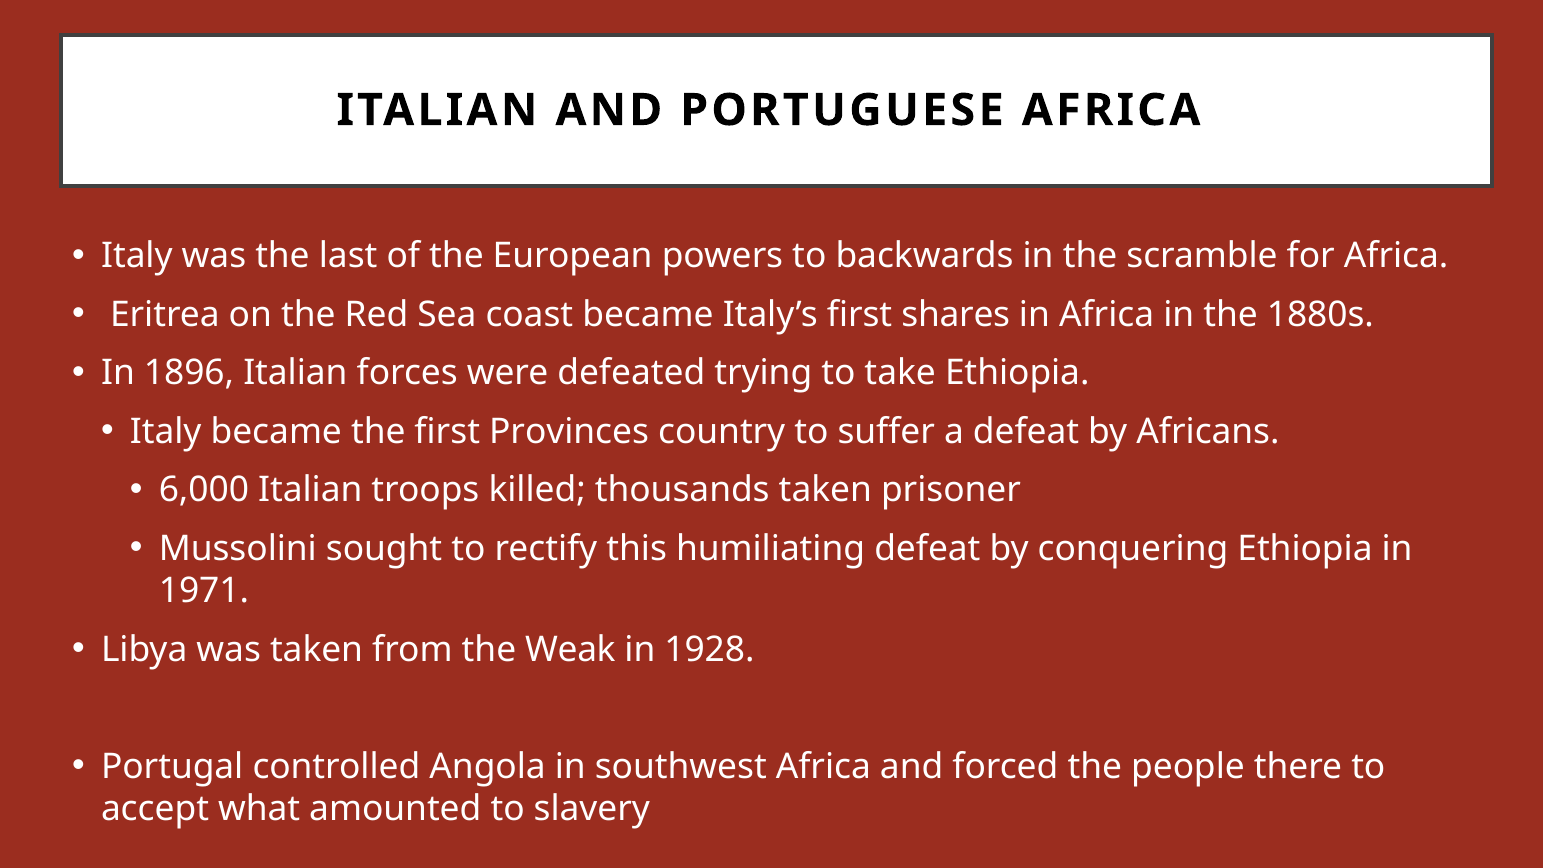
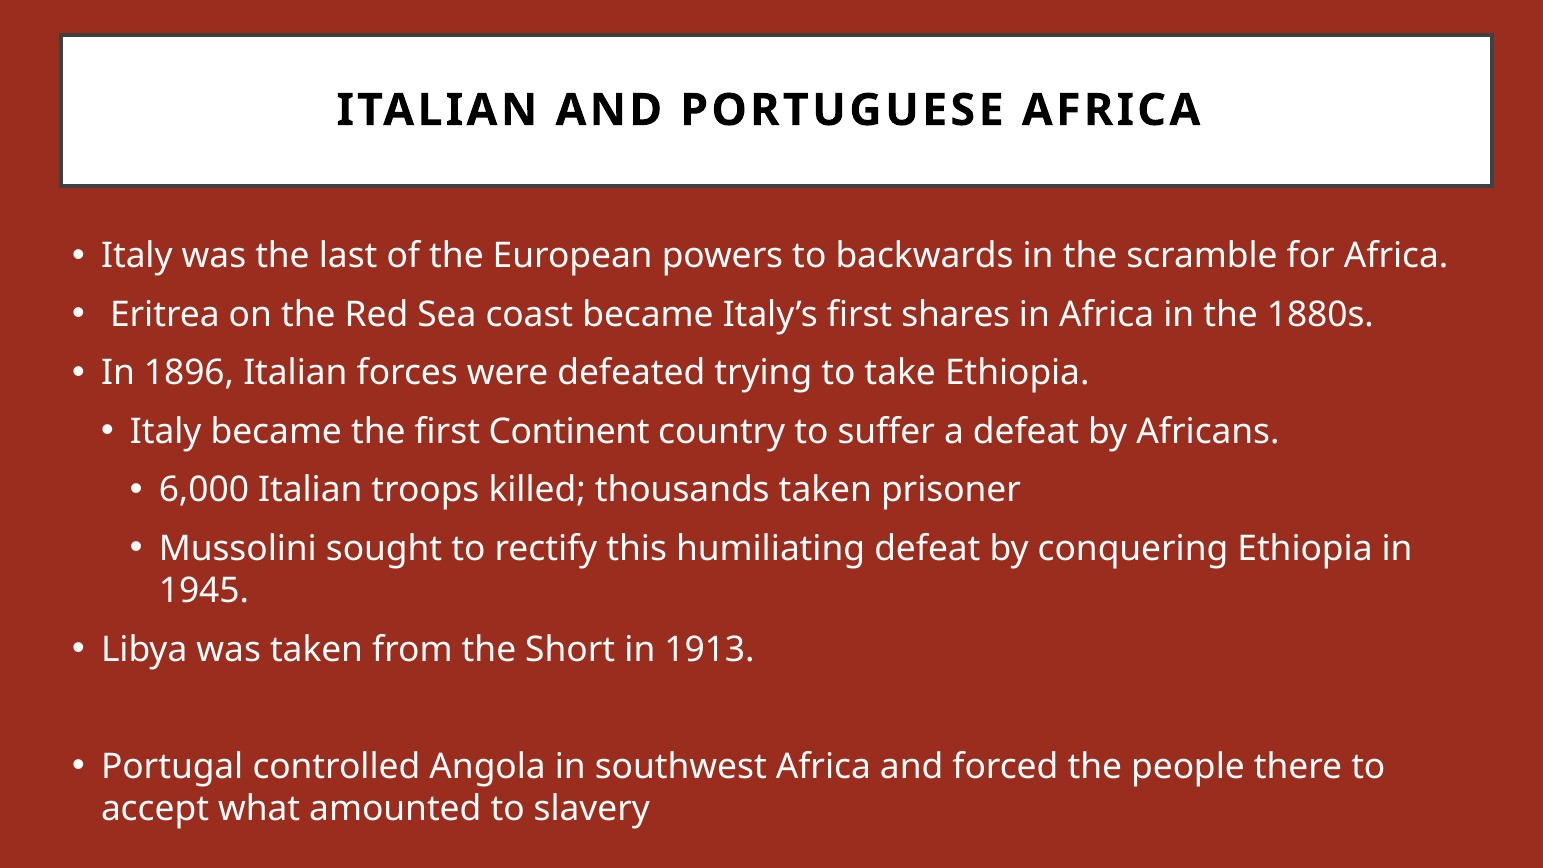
Provinces: Provinces -> Continent
1971: 1971 -> 1945
Weak: Weak -> Short
1928: 1928 -> 1913
